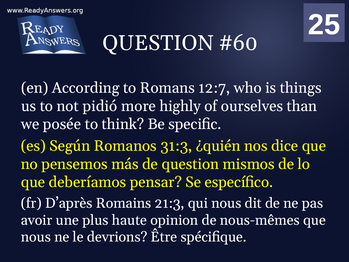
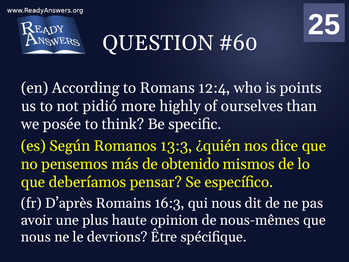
12:7: 12:7 -> 12:4
things: things -> points
31:3: 31:3 -> 13:3
de question: question -> obtenido
21:3: 21:3 -> 16:3
